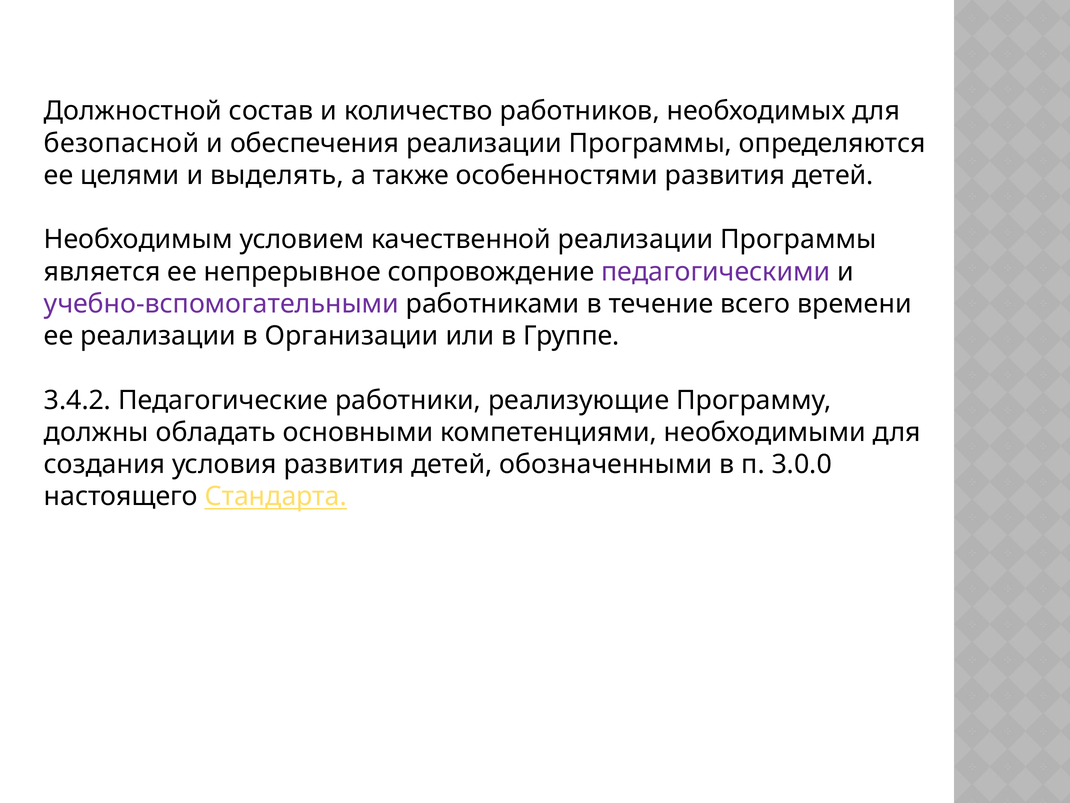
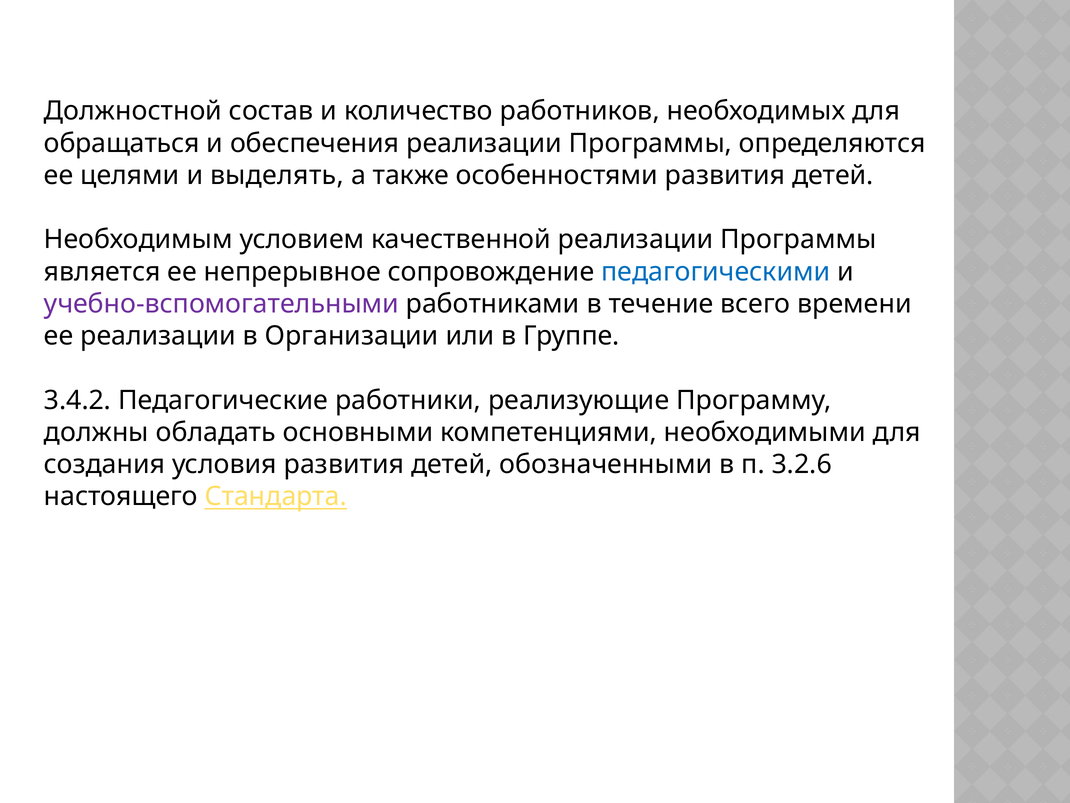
безопасной: безопасной -> обращаться
педагогическими colour: purple -> blue
3.0.0: 3.0.0 -> 3.2.6
